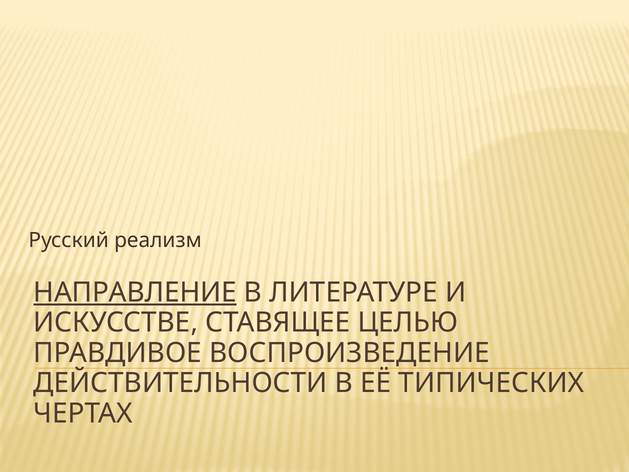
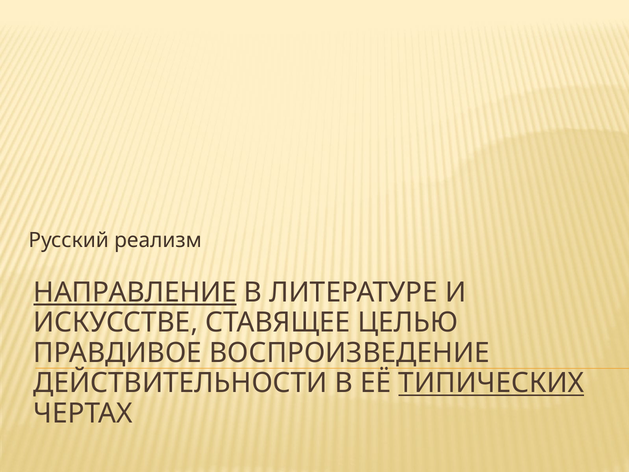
ТИПИЧЕСКИХ underline: none -> present
